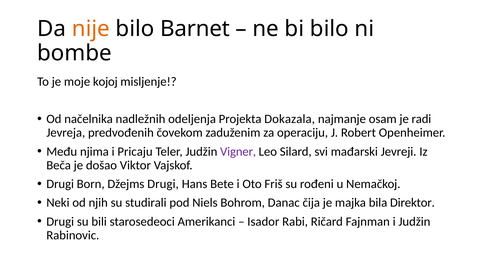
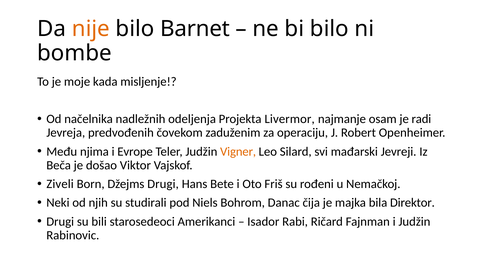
kojoj: kojoj -> kada
Dokazala: Dokazala -> Livermor
Pricaju: Pricaju -> Evrope
Vigner colour: purple -> orange
Drugi at (60, 184): Drugi -> Ziveli
